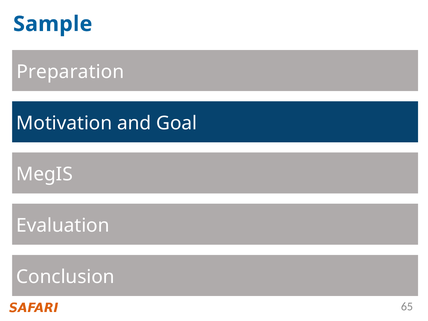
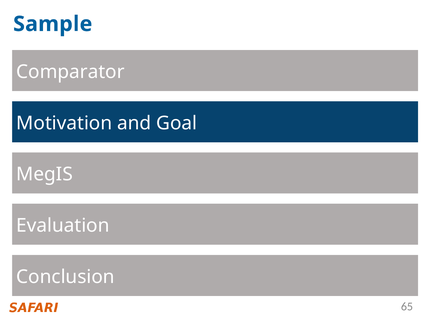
Preparation: Preparation -> Comparator
